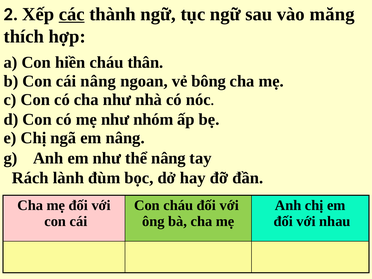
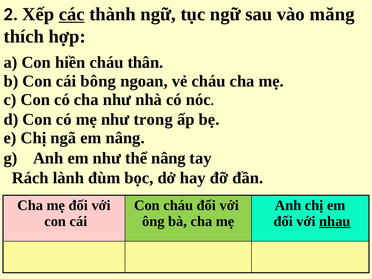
cái nâng: nâng -> bông
vẻ bông: bông -> cháu
nhóm: nhóm -> trong
nhau underline: none -> present
